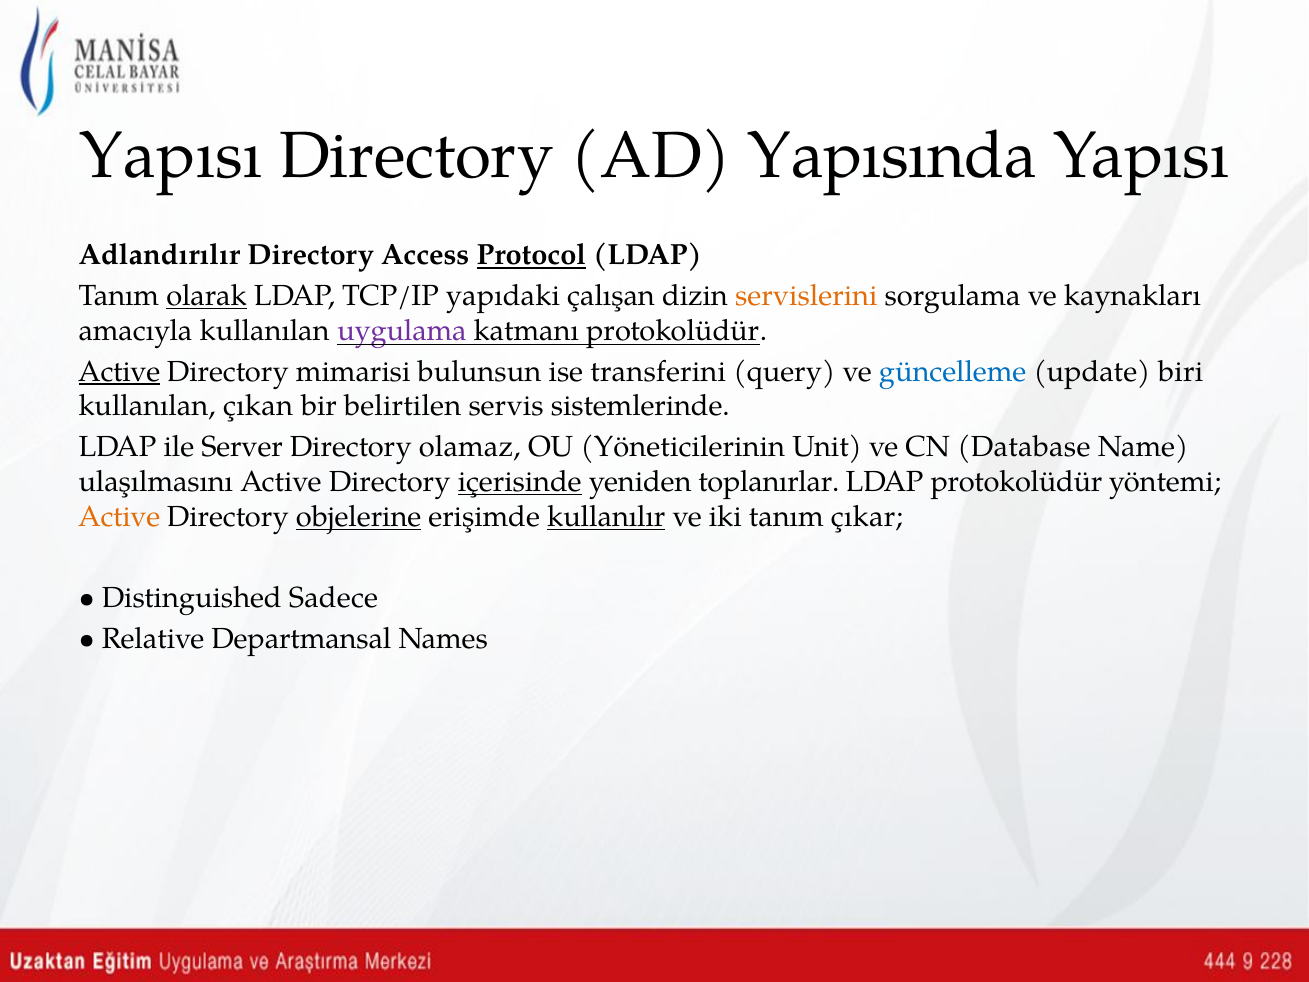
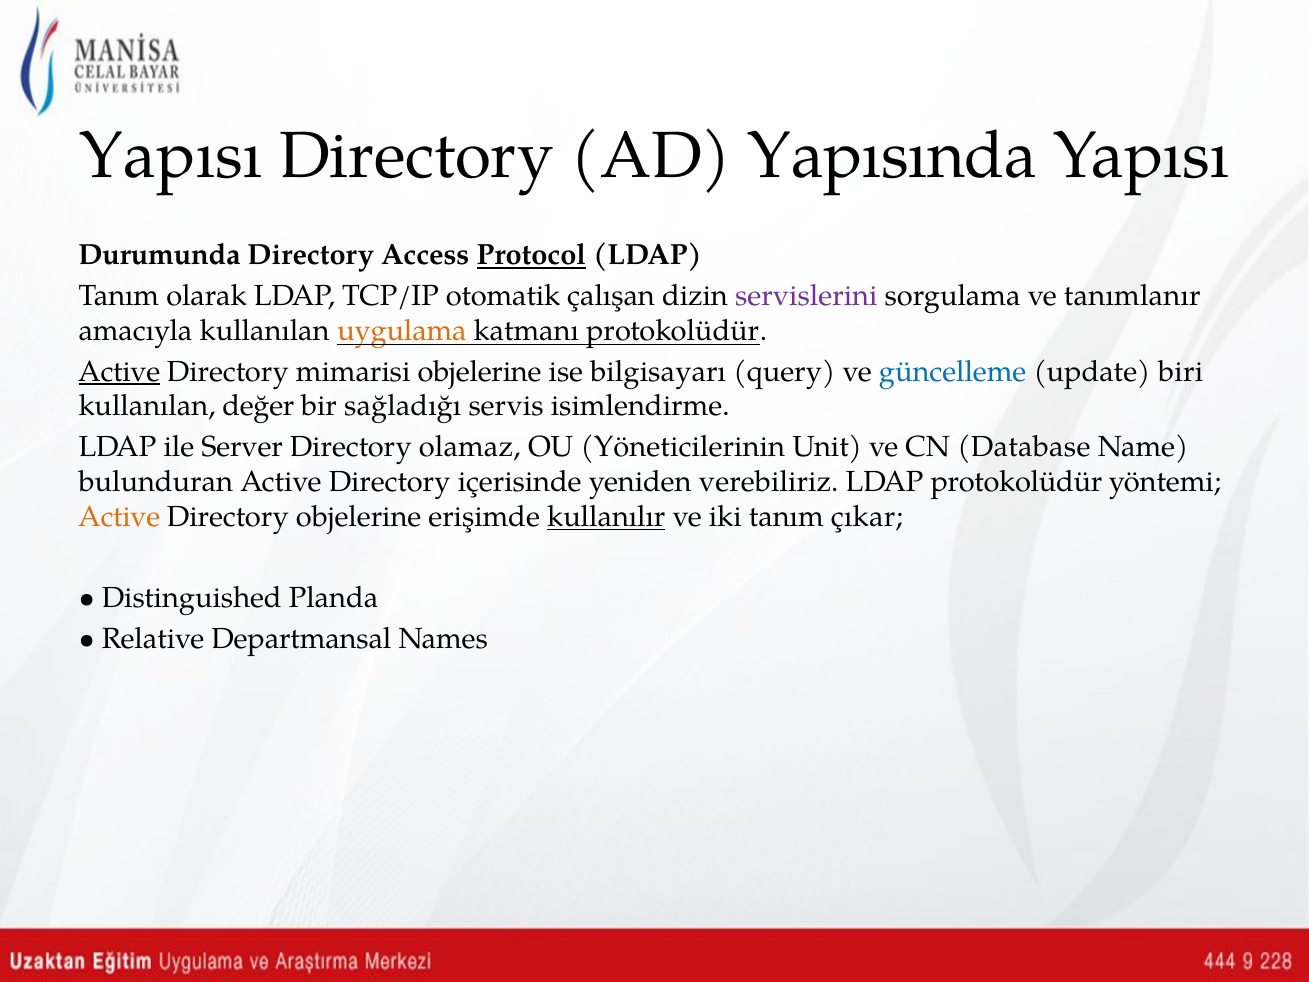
Adlandırılır: Adlandırılır -> Durumunda
olarak underline: present -> none
yapıdaki: yapıdaki -> otomatik
servislerini colour: orange -> purple
kaynakları: kaynakları -> tanımlanır
uygulama colour: purple -> orange
mimarisi bulunsun: bulunsun -> objelerine
transferini: transferini -> bilgisayarı
çıkan: çıkan -> değer
belirtilen: belirtilen -> sağladığı
sistemlerinde: sistemlerinde -> isimlendirme
ulaşılmasını: ulaşılmasını -> bulunduran
içerisinde underline: present -> none
toplanırlar: toplanırlar -> verebiliriz
objelerine at (359, 517) underline: present -> none
Sadece: Sadece -> Planda
